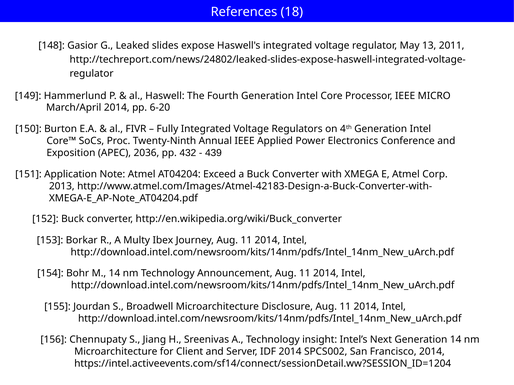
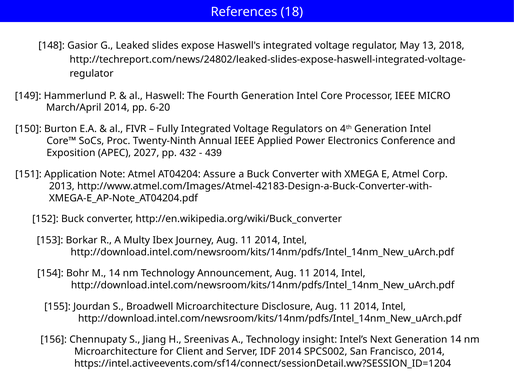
2011: 2011 -> 2018
2036: 2036 -> 2027
Exceed: Exceed -> Assure
